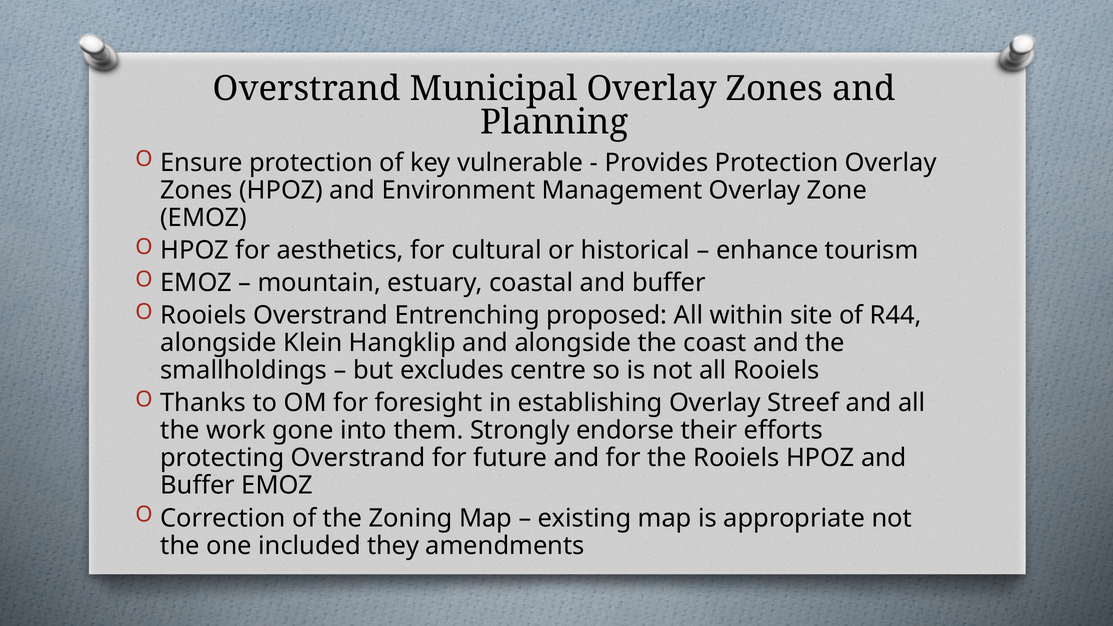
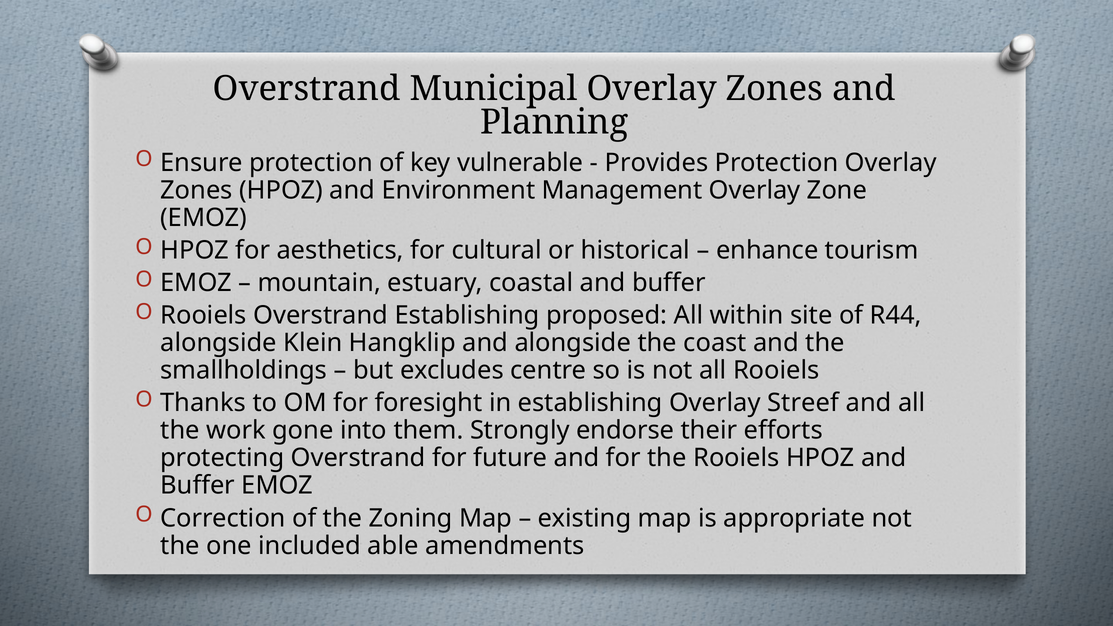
Overstrand Entrenching: Entrenching -> Establishing
they: they -> able
